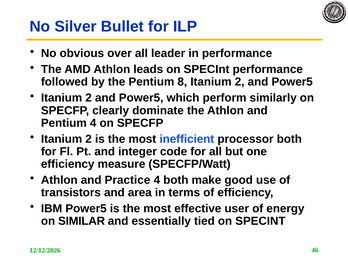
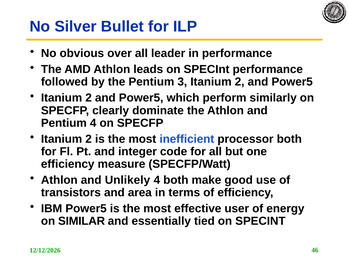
8: 8 -> 3
Practice: Practice -> Unlikely
